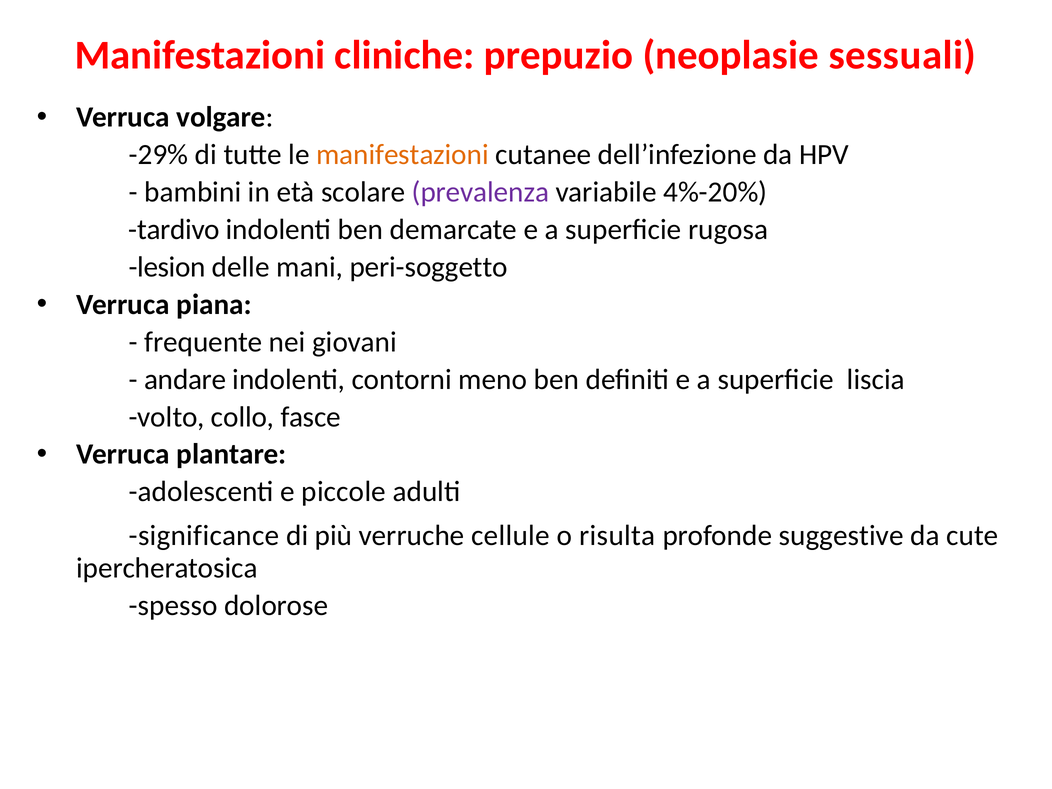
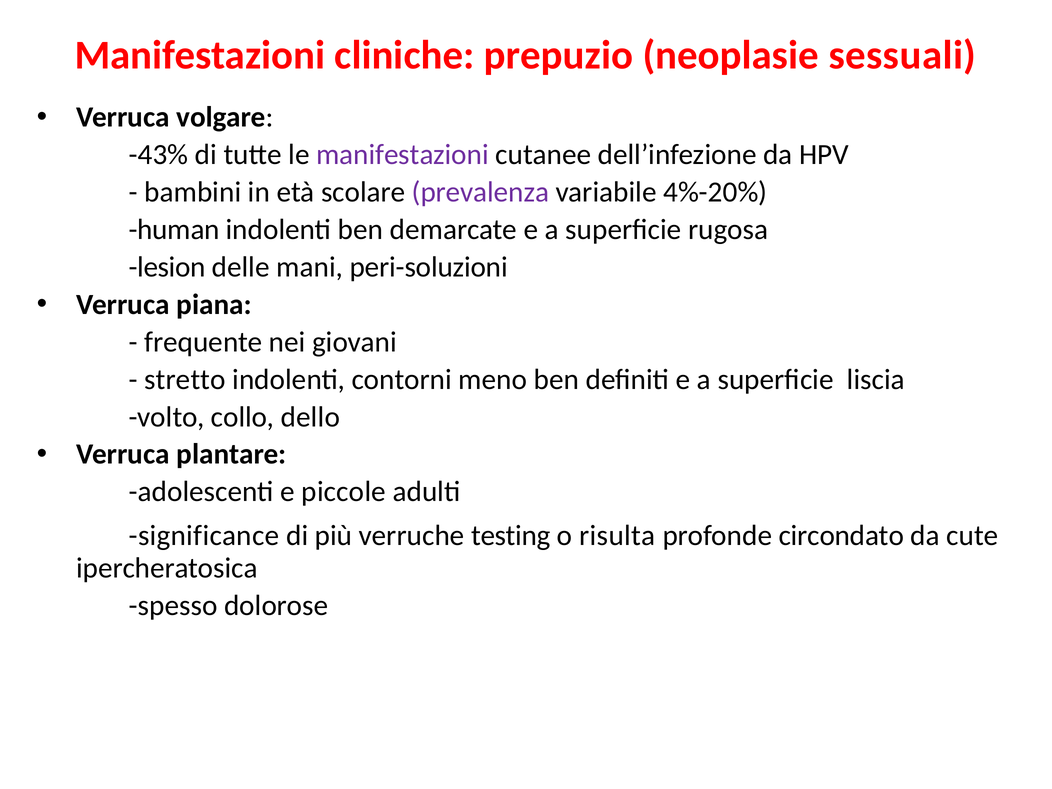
-29%: -29% -> -43%
manifestazioni at (402, 155) colour: orange -> purple
tardivo: tardivo -> human
peri-soggetto: peri-soggetto -> peri-soluzioni
andare: andare -> stretto
fasce: fasce -> dello
cellule: cellule -> testing
suggestive: suggestive -> circondato
